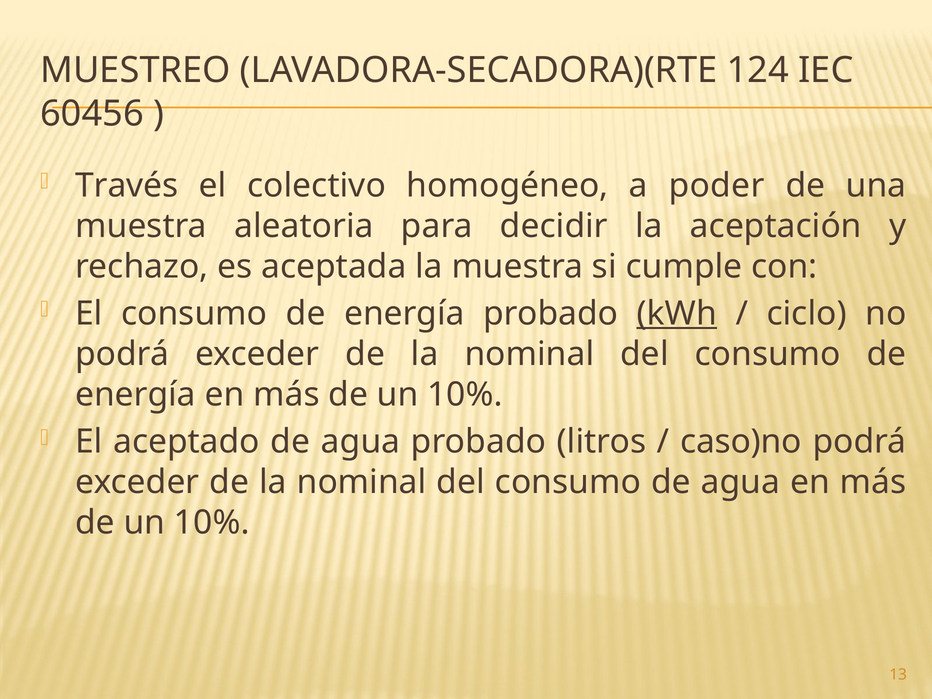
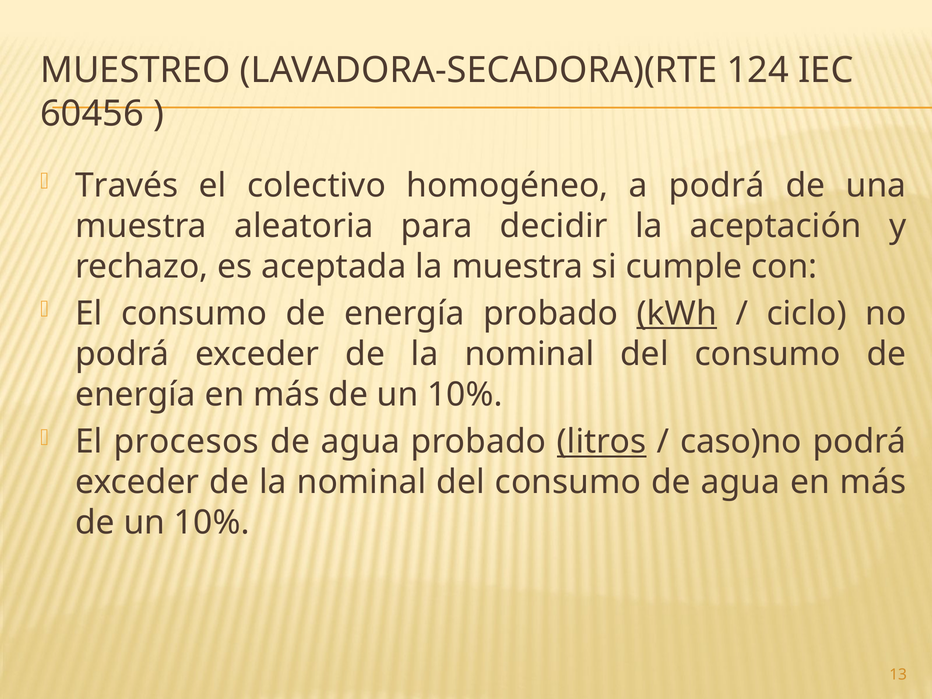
a poder: poder -> podrá
aceptado: aceptado -> procesos
litros underline: none -> present
